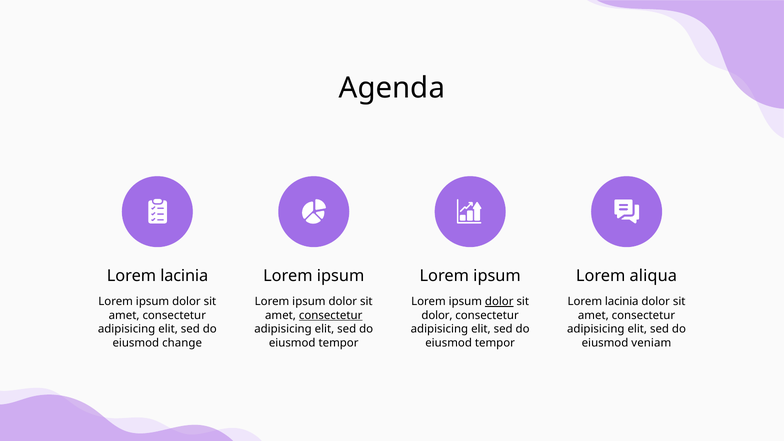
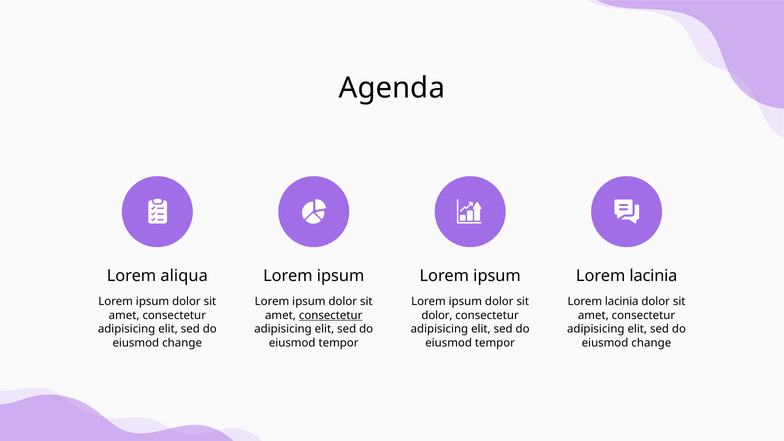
lacinia at (184, 276): lacinia -> aliqua
aliqua at (653, 276): aliqua -> lacinia
dolor at (499, 302) underline: present -> none
veniam at (651, 343): veniam -> change
